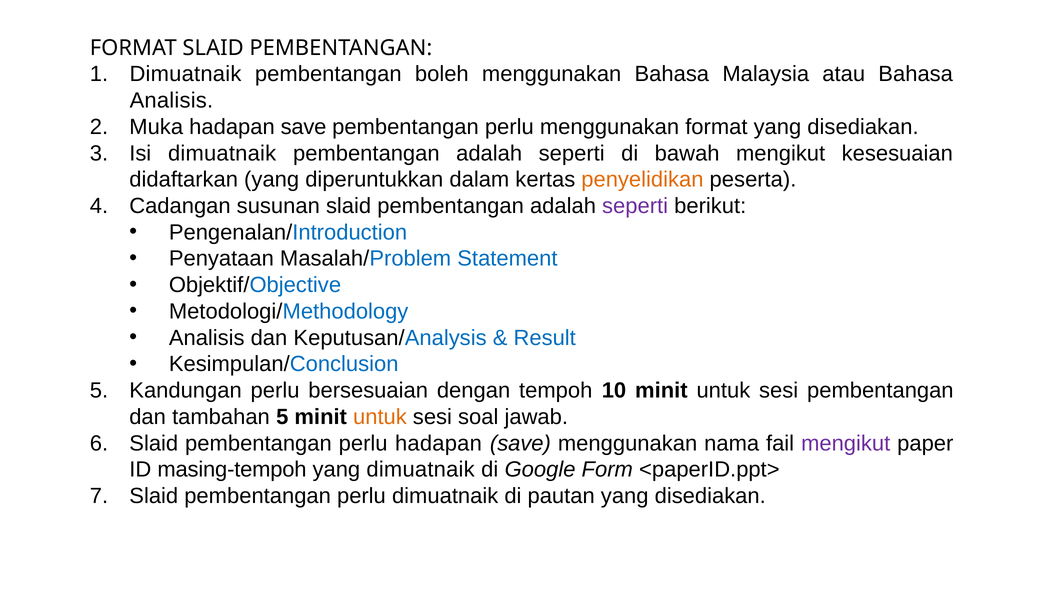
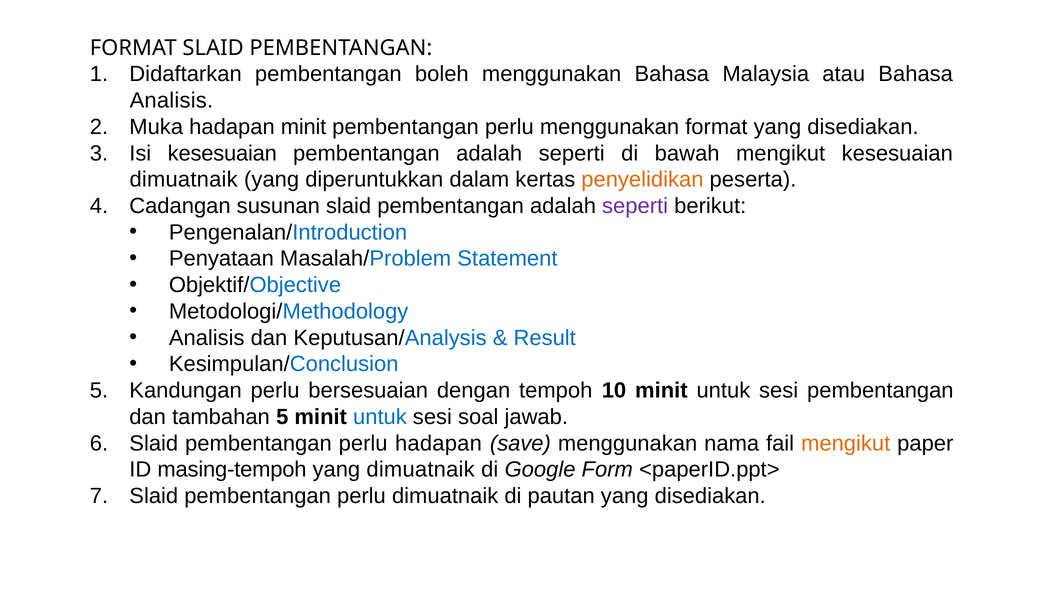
Dimuatnaik at (185, 74): Dimuatnaik -> Didaftarkan
Muka hadapan save: save -> minit
Isi dimuatnaik: dimuatnaik -> kesesuaian
didaftarkan at (184, 180): didaftarkan -> dimuatnaik
untuk at (380, 417) colour: orange -> blue
mengikut at (846, 443) colour: purple -> orange
